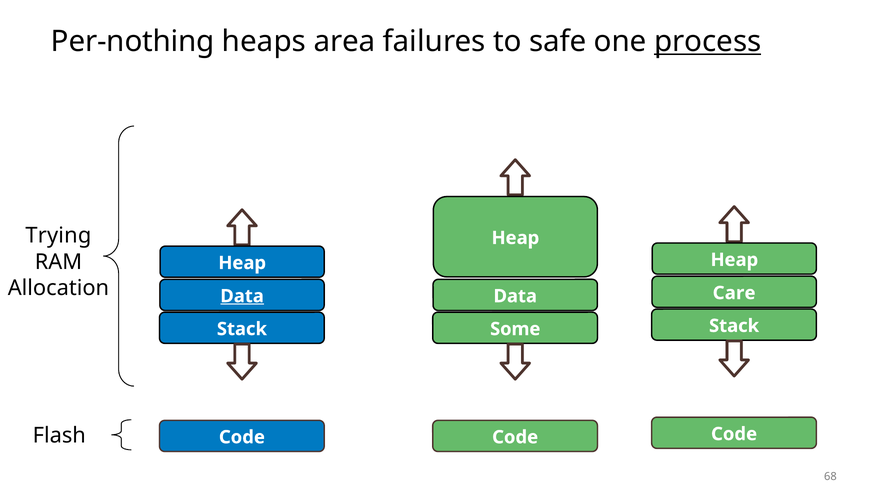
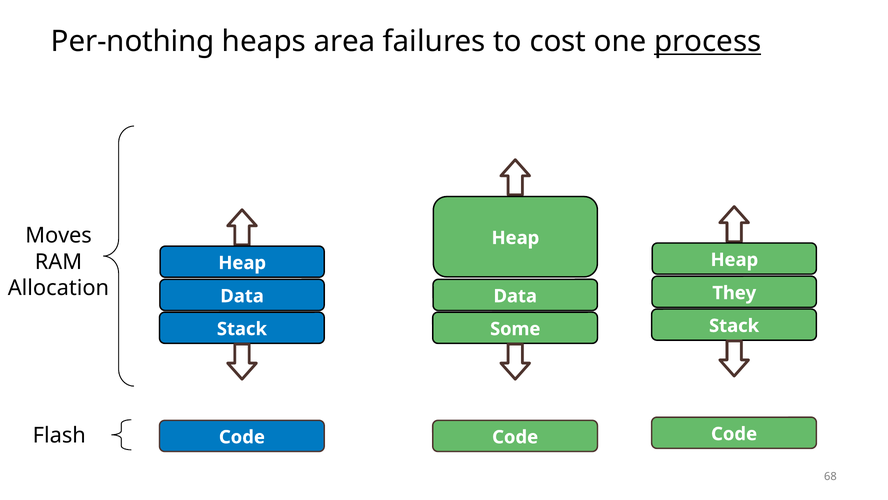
safe: safe -> cost
Trying: Trying -> Moves
Care: Care -> They
Data at (242, 296) underline: present -> none
